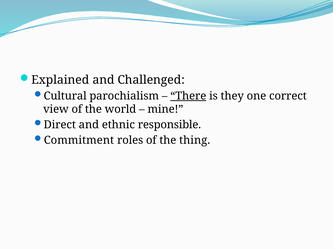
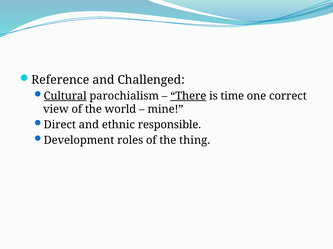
Explained: Explained -> Reference
Cultural underline: none -> present
they: they -> time
Commitment: Commitment -> Development
